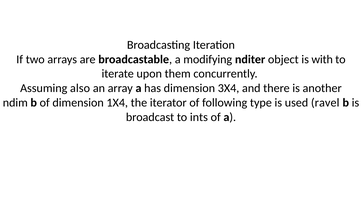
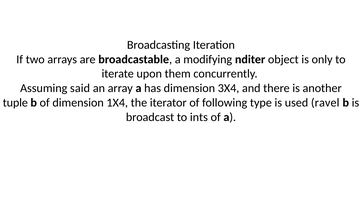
with: with -> only
also: also -> said
ndim: ndim -> tuple
